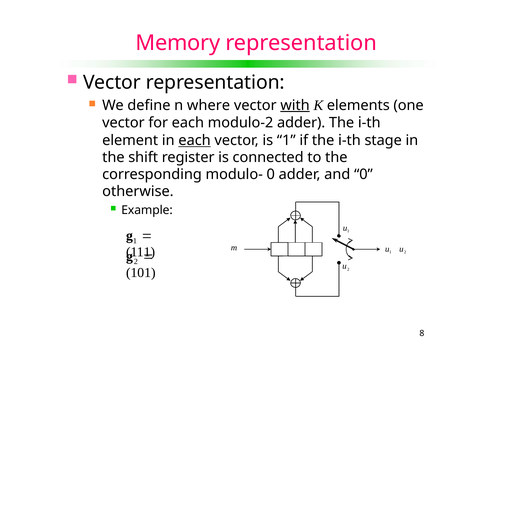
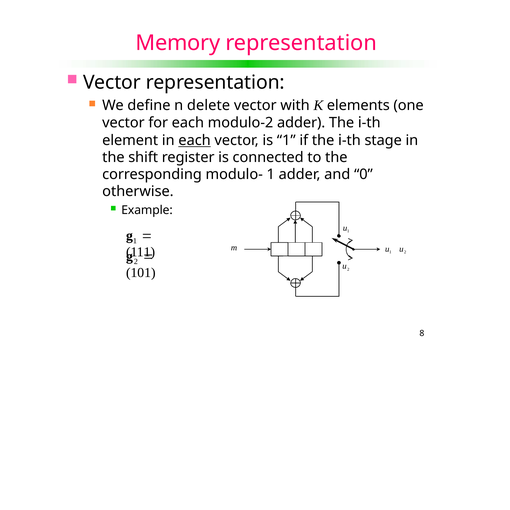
where: where -> delete
with underline: present -> none
modulo- 0: 0 -> 1
